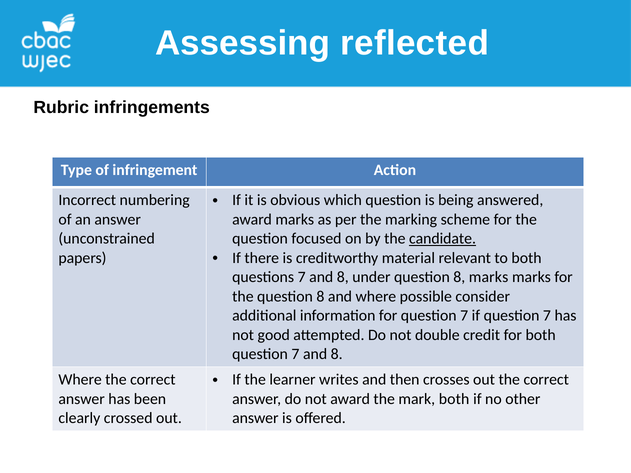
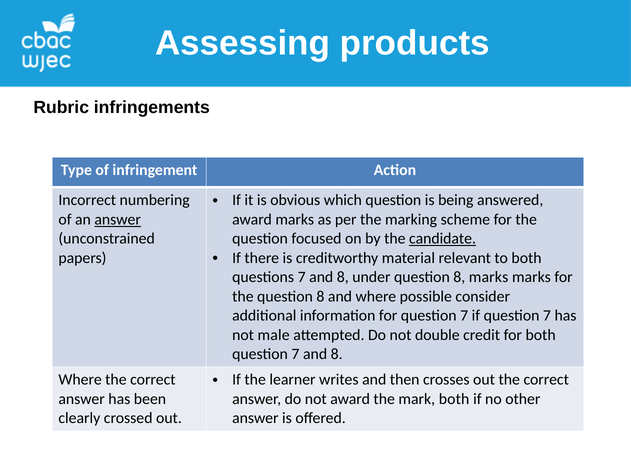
reflected: reflected -> products
answer at (118, 220) underline: none -> present
good: good -> male
